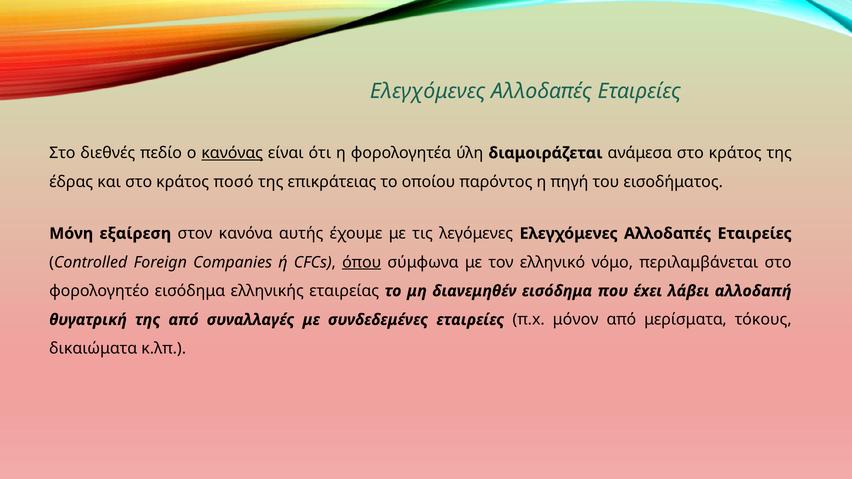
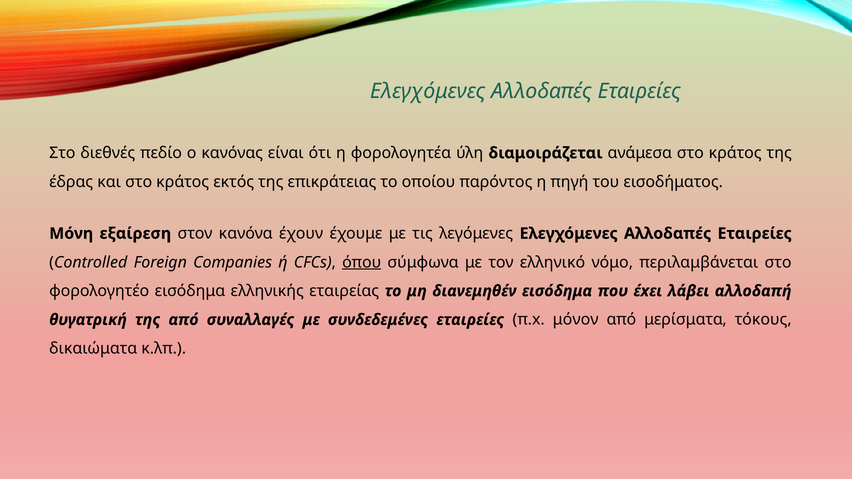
κανόνας underline: present -> none
ποσό: ποσό -> εκτός
αυτής: αυτής -> έχουν
